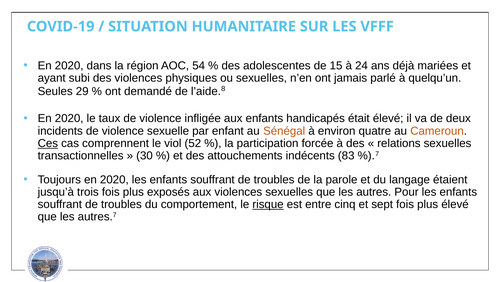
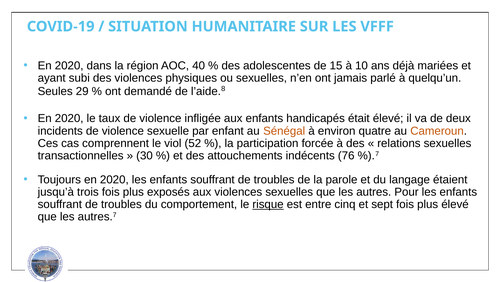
54: 54 -> 40
24: 24 -> 10
Ces underline: present -> none
83: 83 -> 76
